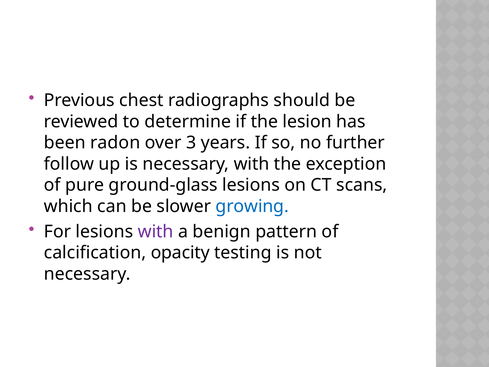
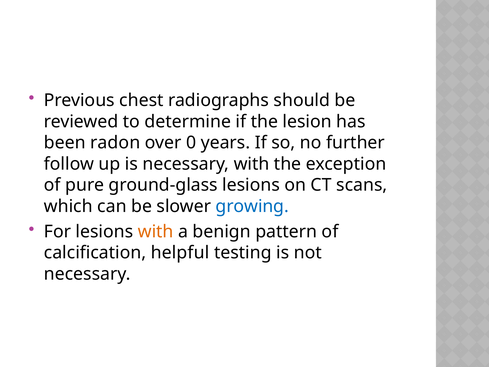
3: 3 -> 0
with at (156, 231) colour: purple -> orange
opacity: opacity -> helpful
